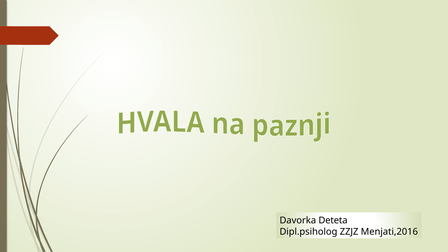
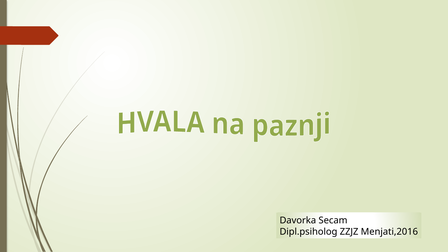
Deteta: Deteta -> Secam
